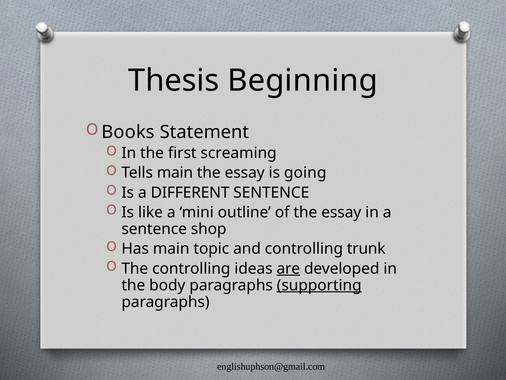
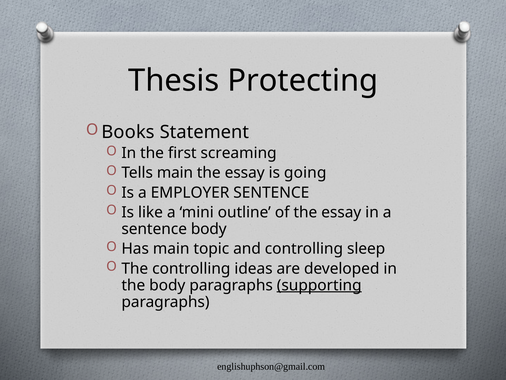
Beginning: Beginning -> Protecting
DIFFERENT: DIFFERENT -> EMPLOYER
sentence shop: shop -> body
trunk: trunk -> sleep
are underline: present -> none
